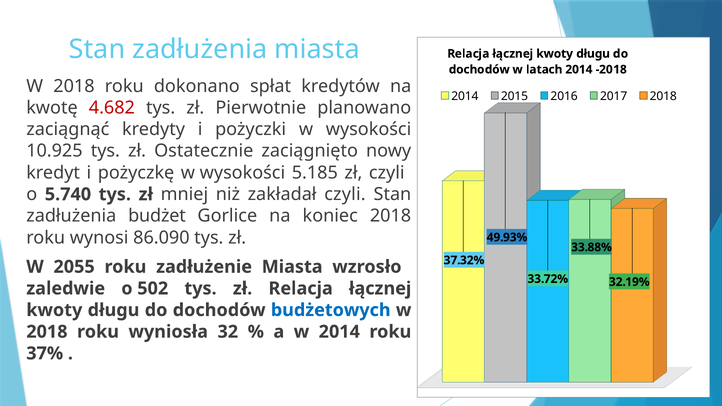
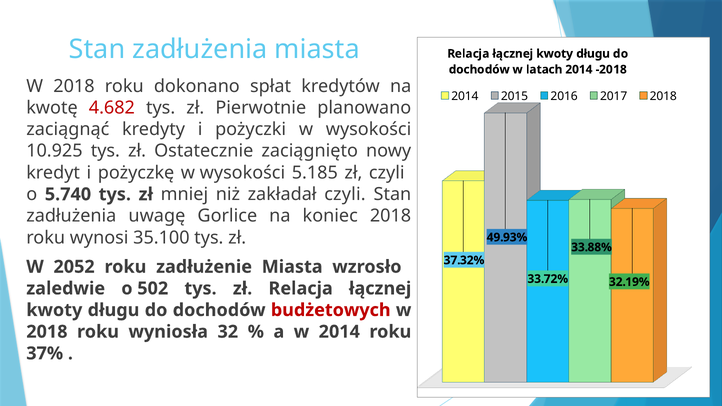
budżet: budżet -> uwagę
86.090: 86.090 -> 35.100
2055: 2055 -> 2052
budżetowych colour: blue -> red
